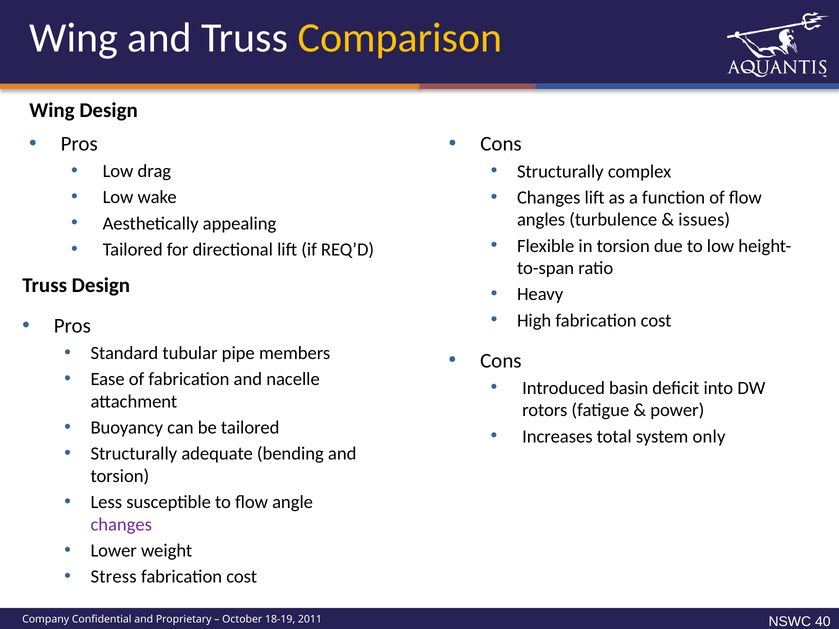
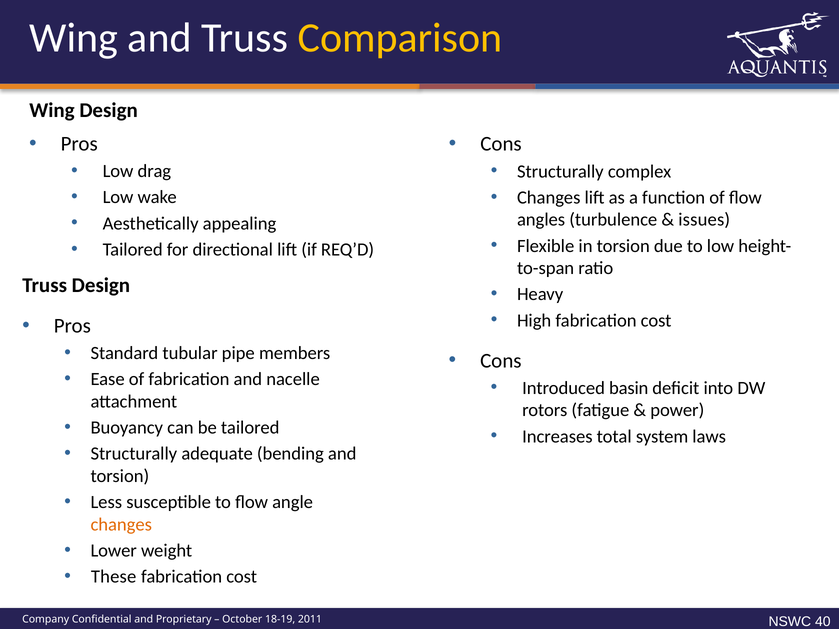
only: only -> laws
changes at (121, 525) colour: purple -> orange
Stress: Stress -> These
